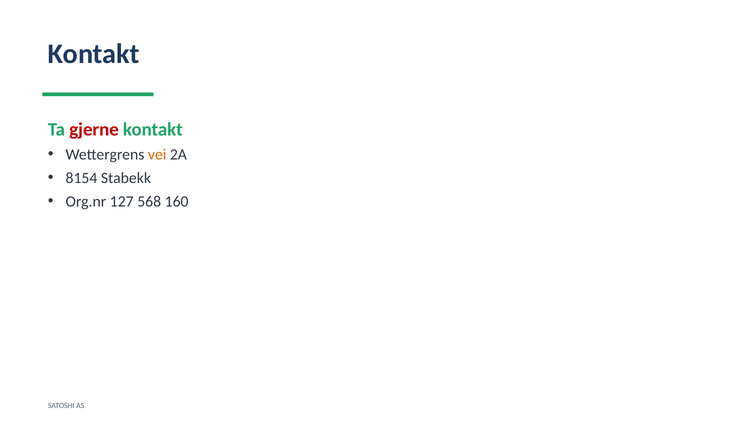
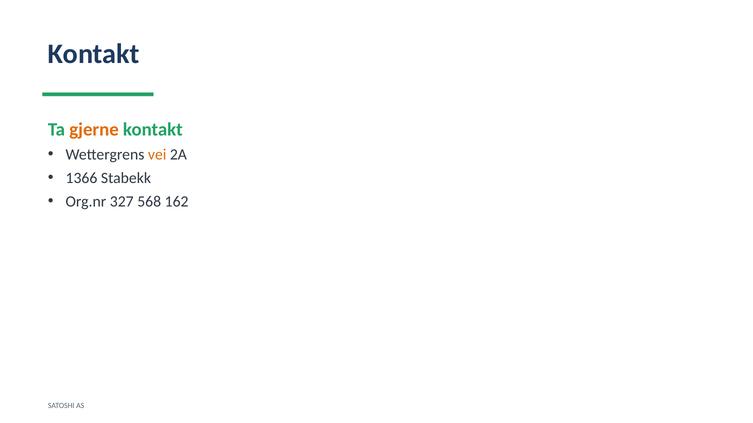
gjerne colour: red -> orange
8154: 8154 -> 1366
127: 127 -> 327
160: 160 -> 162
